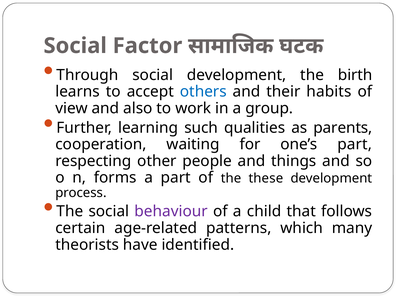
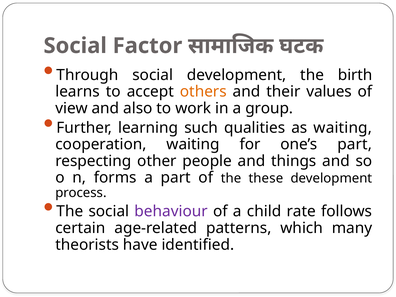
others colour: blue -> orange
habits: habits -> values
as parents: parents -> waiting
that: that -> rate
